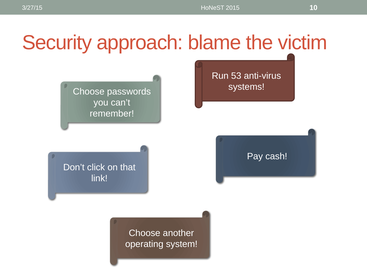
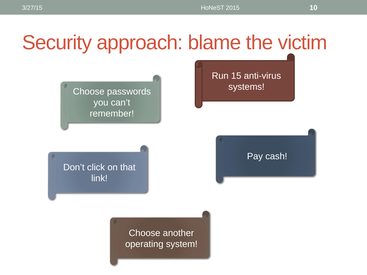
53: 53 -> 15
